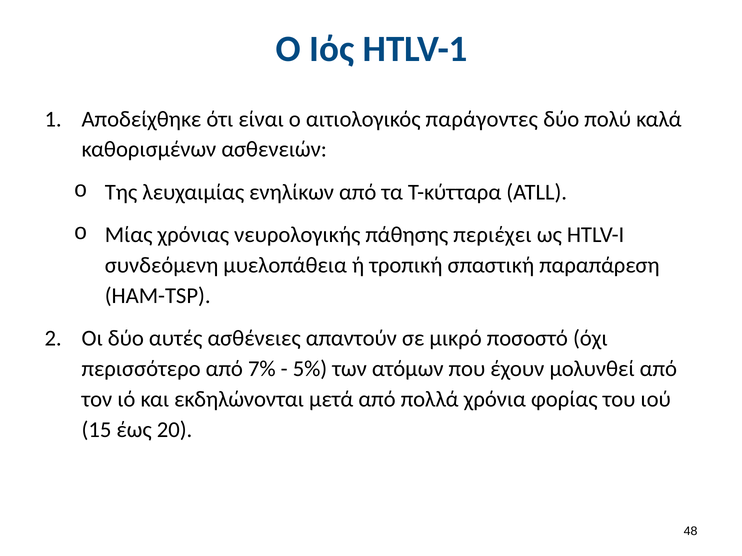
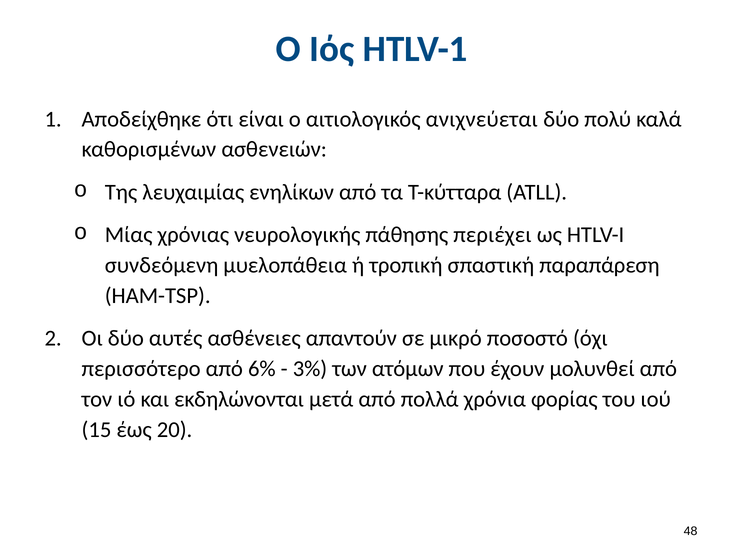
παράγοντες: παράγοντες -> ανιχνεύεται
7%: 7% -> 6%
5%: 5% -> 3%
